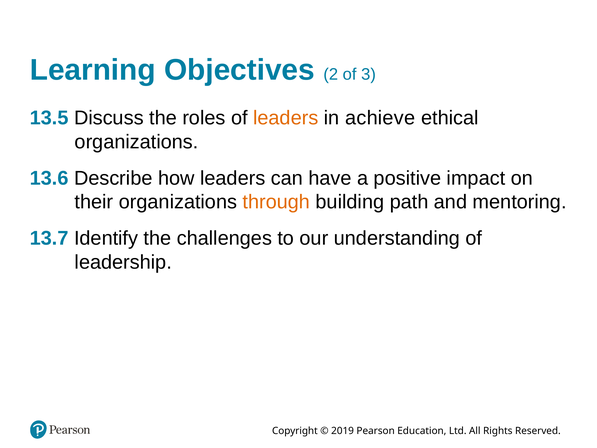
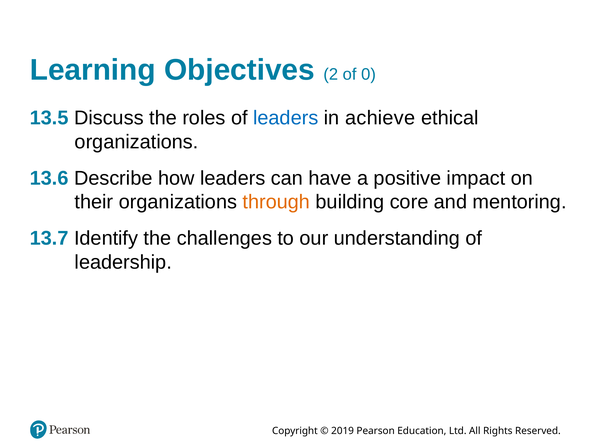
3: 3 -> 0
leaders at (286, 118) colour: orange -> blue
path: path -> core
